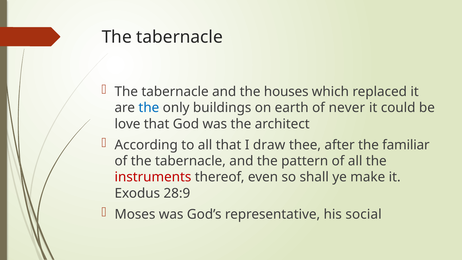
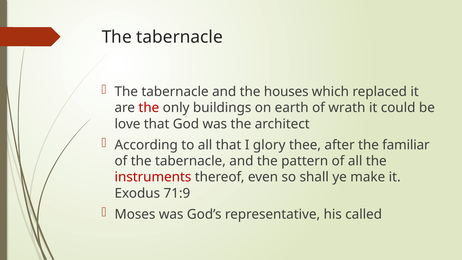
the at (149, 108) colour: blue -> red
never: never -> wrath
draw: draw -> glory
28:9: 28:9 -> 71:9
social: social -> called
